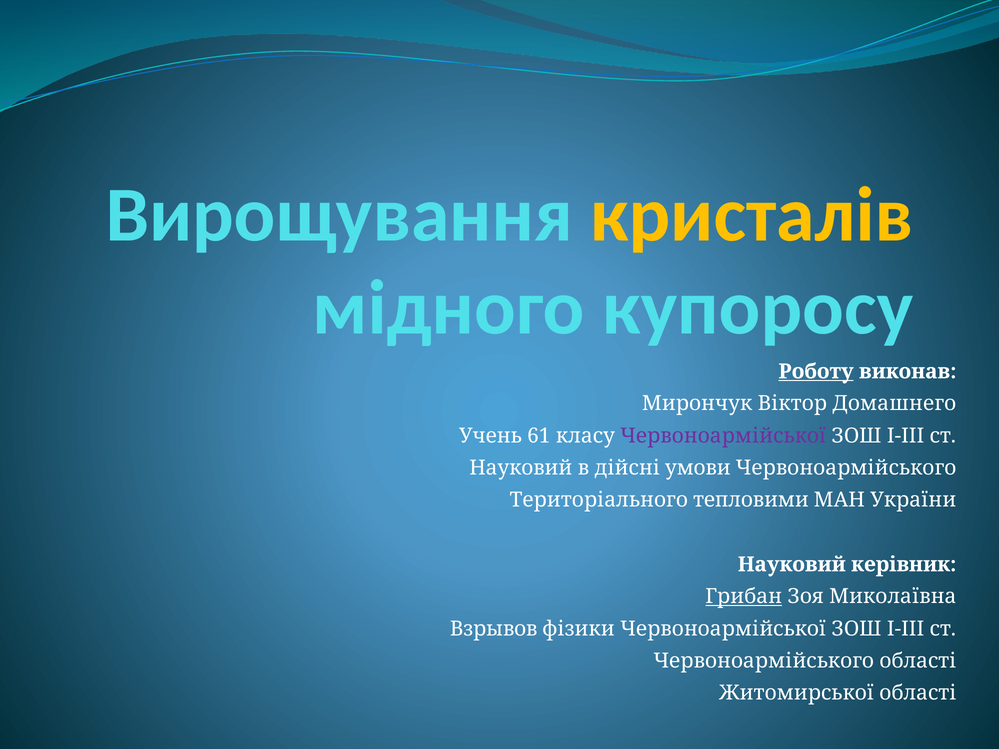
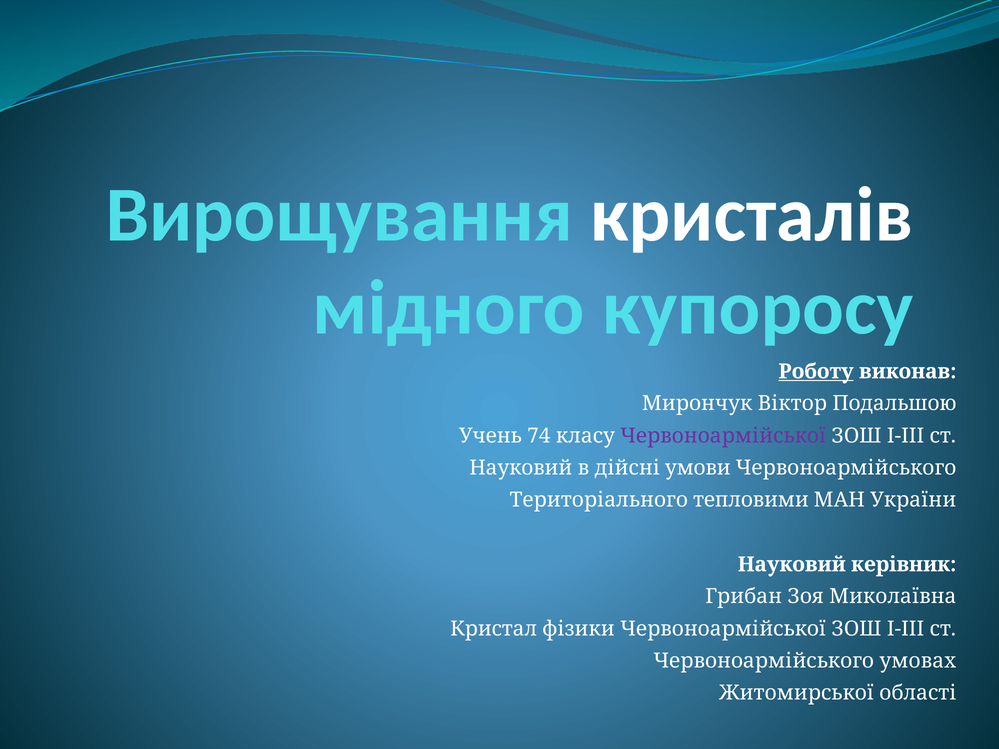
кристалів colour: yellow -> white
Домашнего: Домашнего -> Подальшою
61: 61 -> 74
Грибан underline: present -> none
Взрывов: Взрывов -> Кристал
Червоноармійського області: області -> умовах
